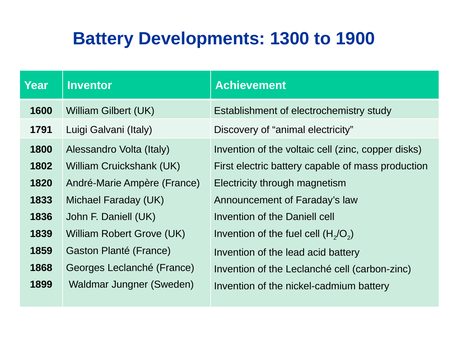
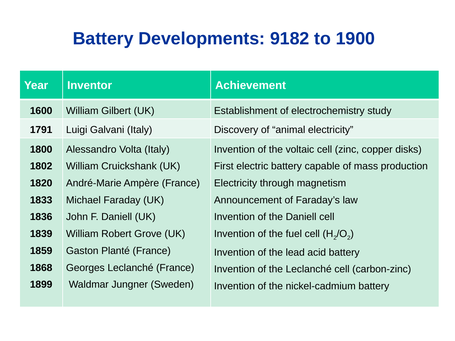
1300: 1300 -> 9182
